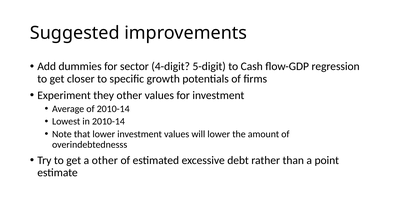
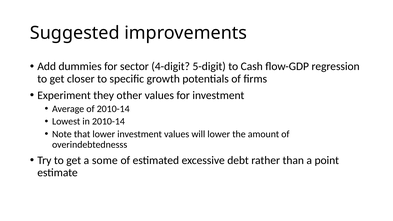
a other: other -> some
